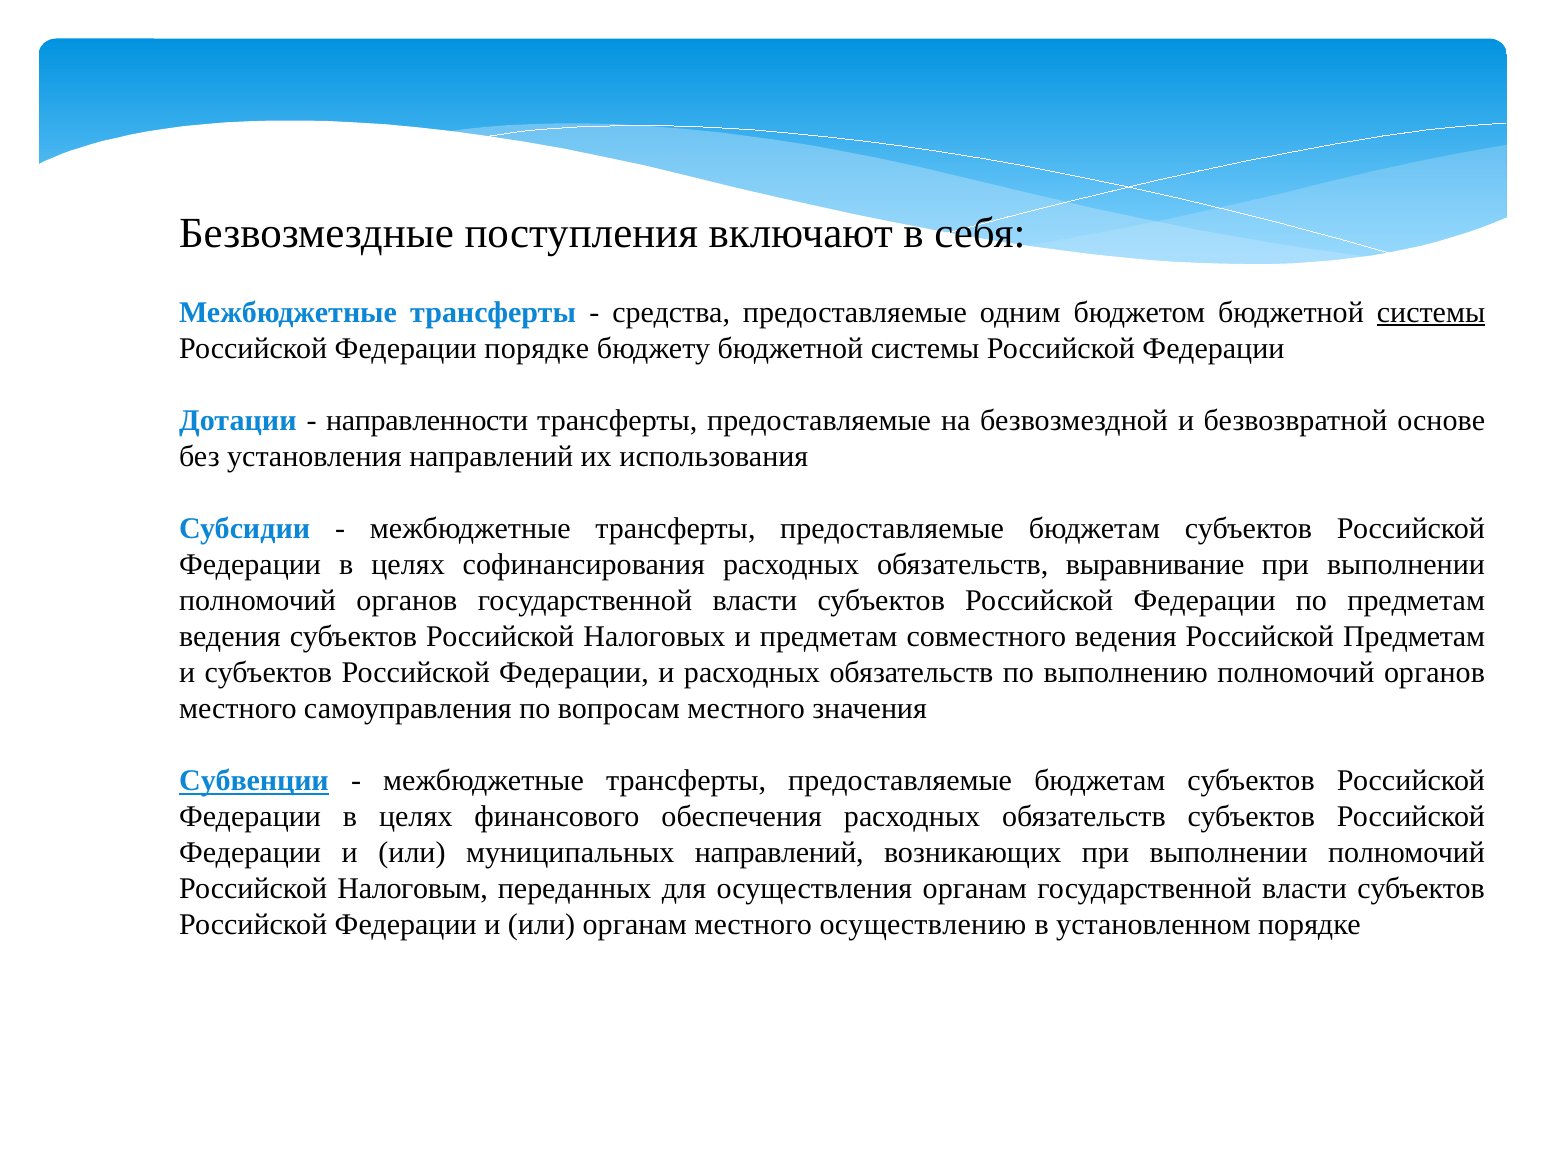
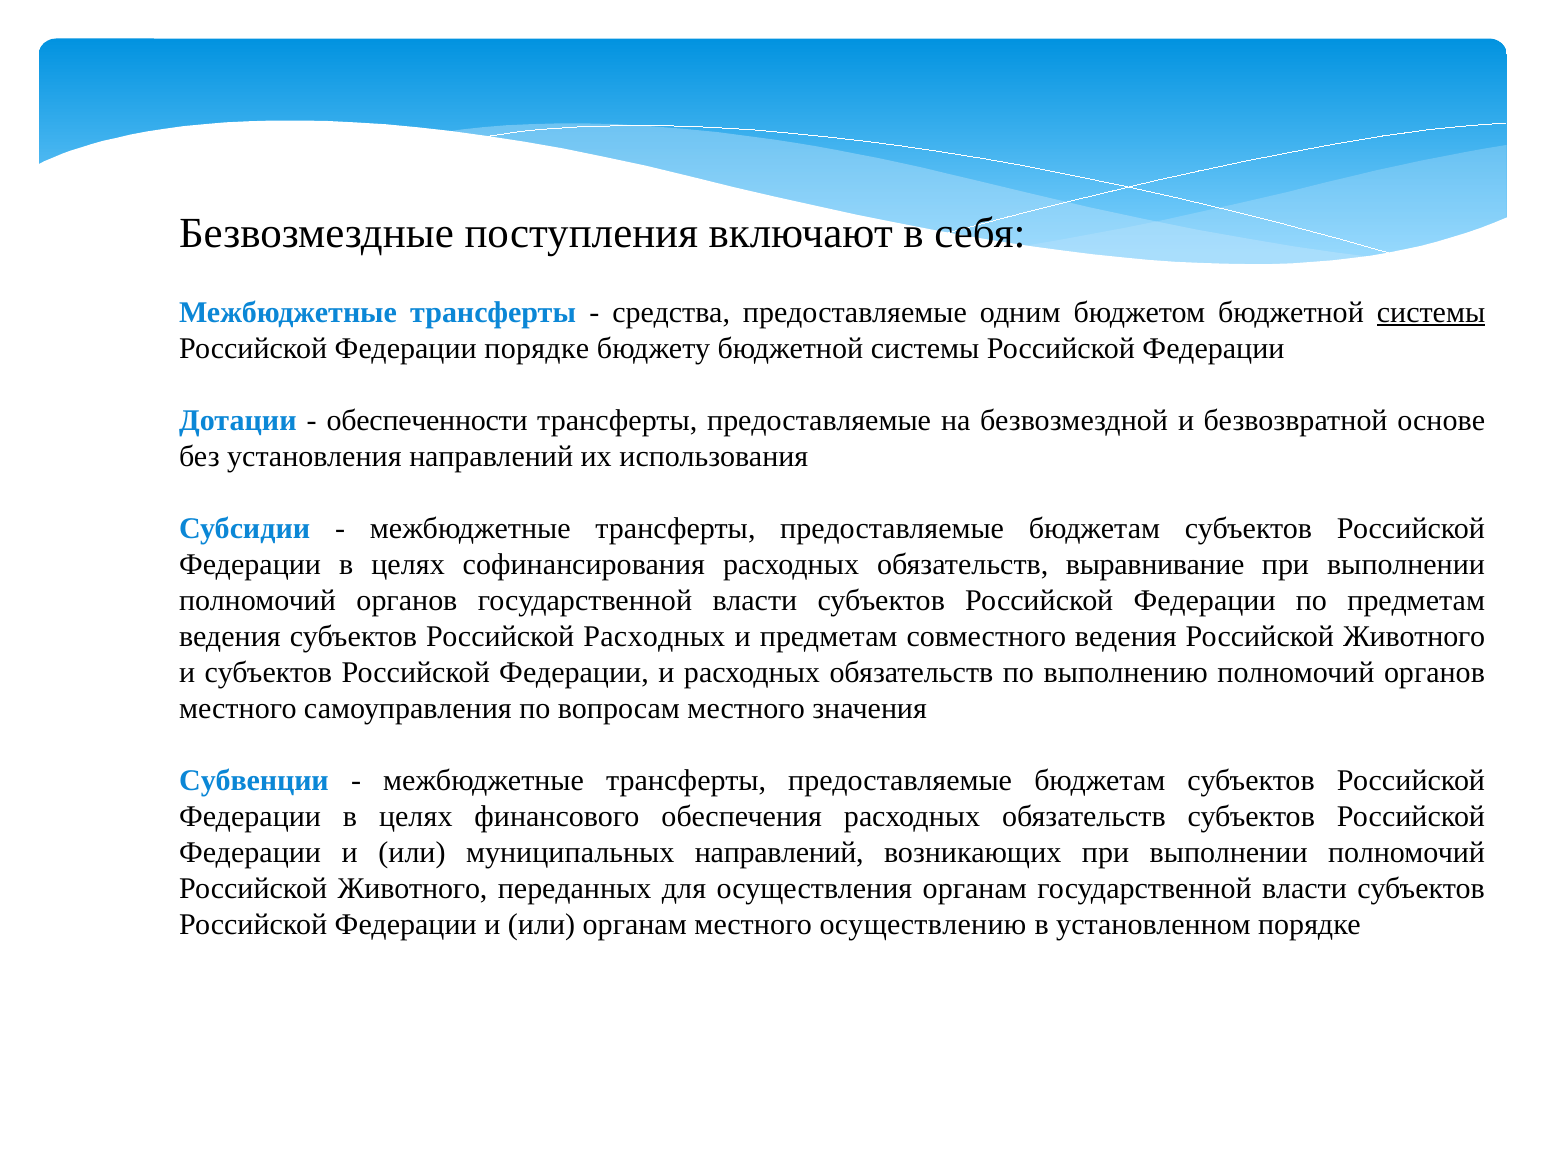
направленности: направленности -> обеспеченности
Российской Налоговых: Налоговых -> Расходных
ведения Российской Предметам: Предметам -> Животного
Субвенции underline: present -> none
Налоговым at (413, 889): Налоговым -> Животного
